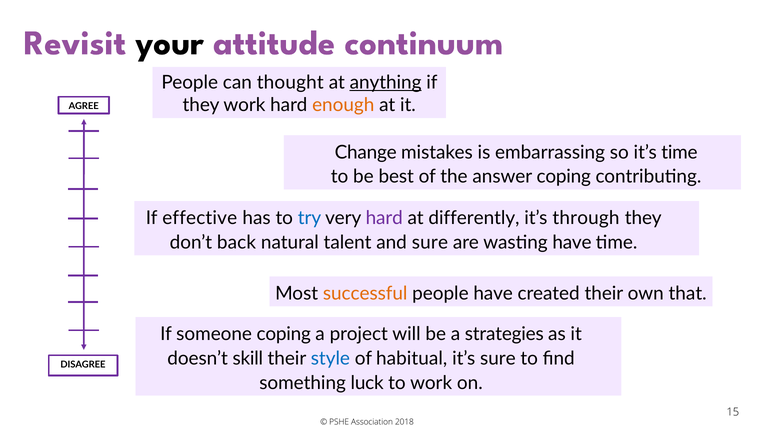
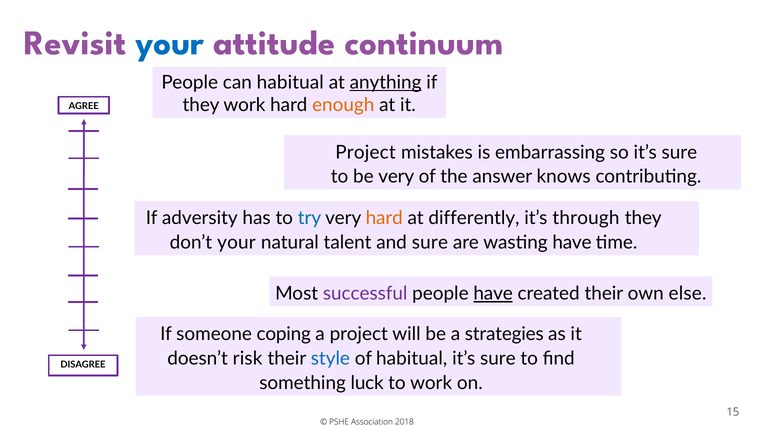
your at (170, 43) colour: black -> blue
can thought: thought -> habitual
Change at (366, 152): Change -> Project
so it’s time: time -> sure
be best: best -> very
answer coping: coping -> knows
effective: effective -> adversity
hard at (384, 218) colour: purple -> orange
don’t back: back -> your
successful colour: orange -> purple
have at (493, 293) underline: none -> present
that: that -> else
skill: skill -> risk
